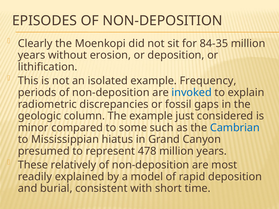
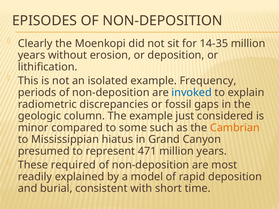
84-35: 84-35 -> 14-35
Cambrian colour: blue -> orange
478: 478 -> 471
relatively: relatively -> required
